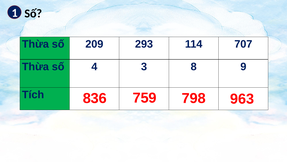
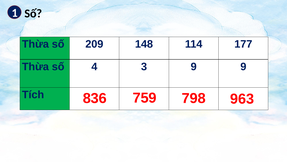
293: 293 -> 148
707: 707 -> 177
3 8: 8 -> 9
